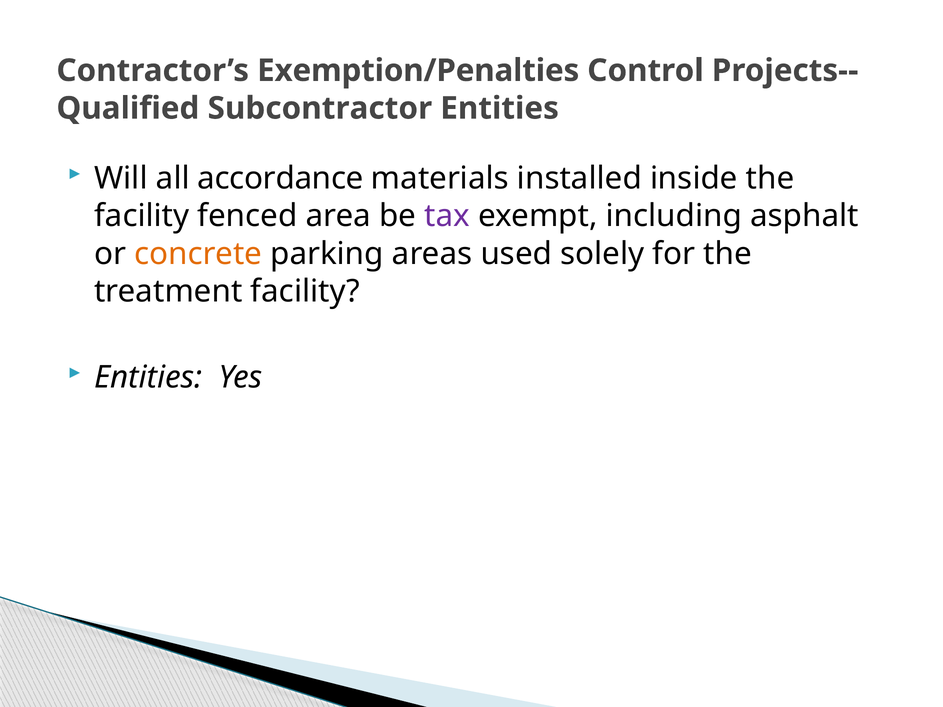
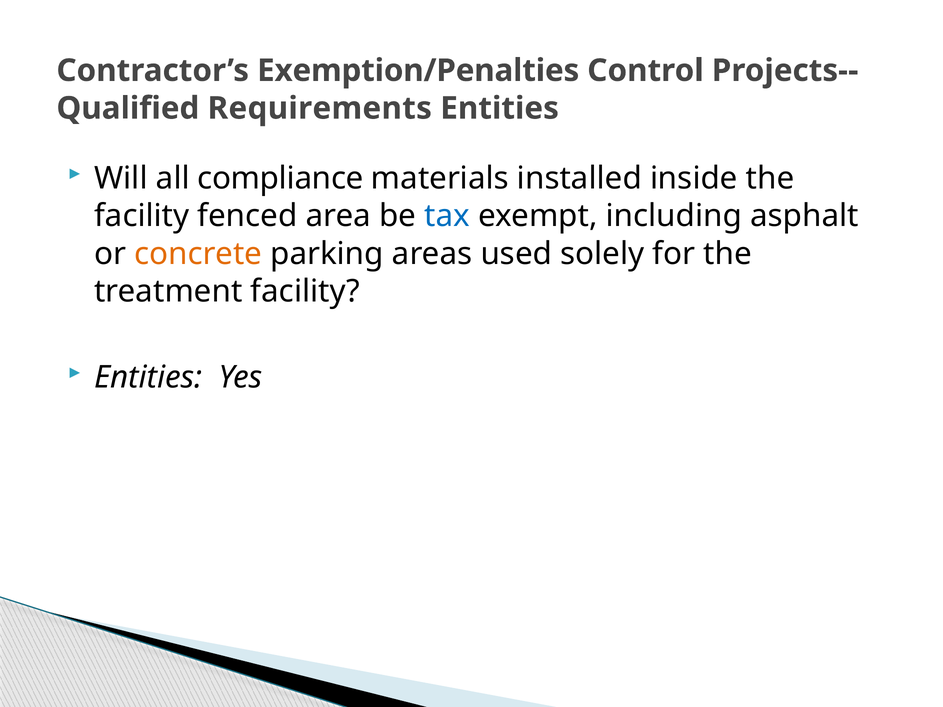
Subcontractor: Subcontractor -> Requirements
accordance: accordance -> compliance
tax colour: purple -> blue
